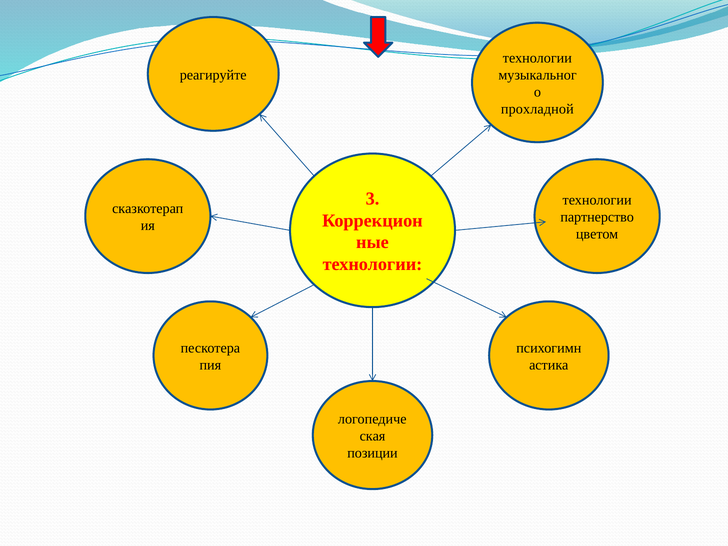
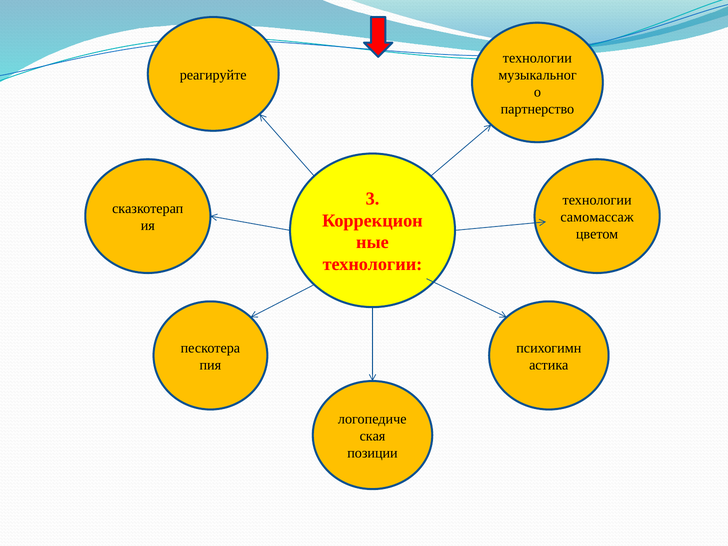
прохладной: прохладной -> партнерство
партнерство: партнерство -> самомассаж
